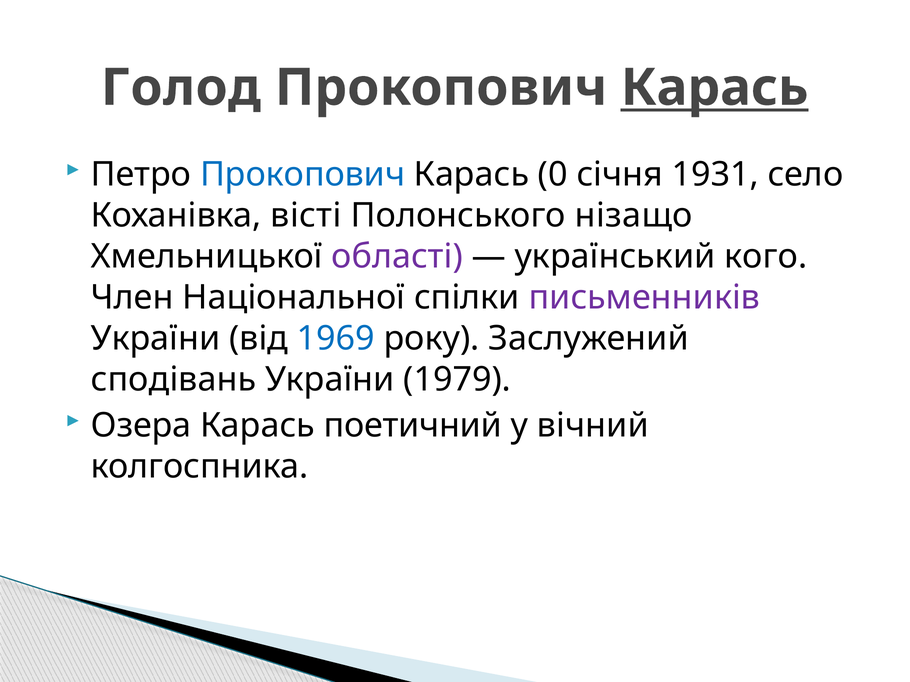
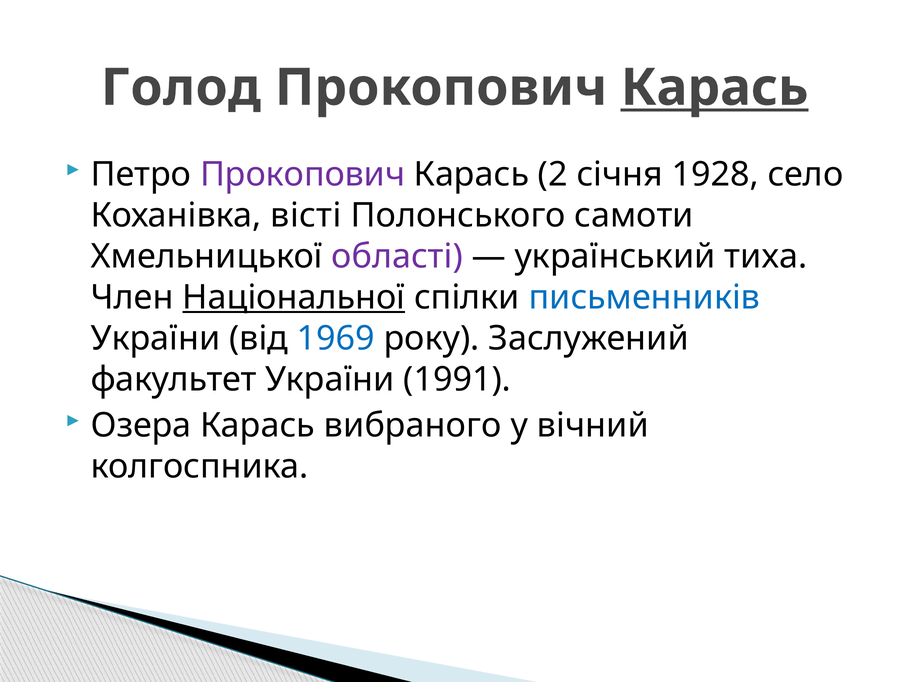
Прокопович at (303, 175) colour: blue -> purple
0: 0 -> 2
1931: 1931 -> 1928
нізащо: нізащо -> самоти
кого: кого -> тиха
Національної underline: none -> present
письменників colour: purple -> blue
сподівань: сподівань -> факультет
1979: 1979 -> 1991
поетичний: поетичний -> вибраного
